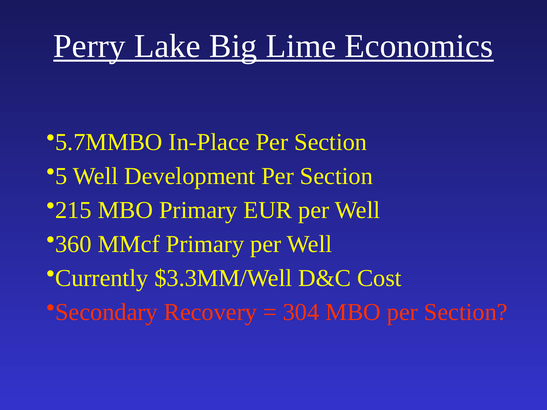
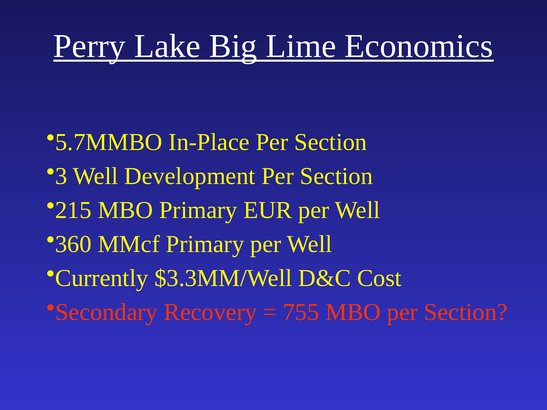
5: 5 -> 3
304: 304 -> 755
